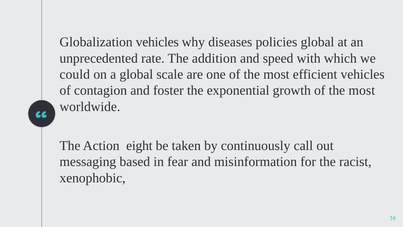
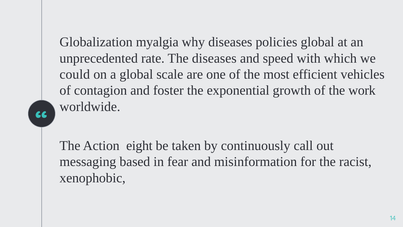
Globalization vehicles: vehicles -> myalgia
The addition: addition -> diseases
growth of the most: most -> work
